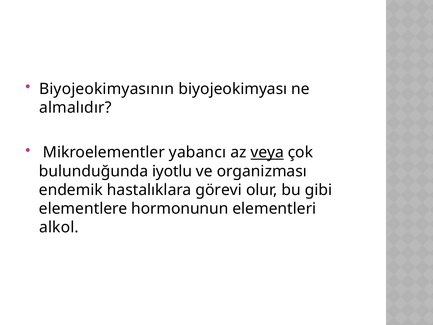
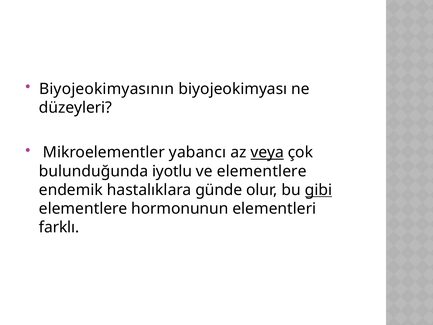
almalıdır: almalıdır -> düzeyleri
ve organizması: organizması -> elementlere
görevi: görevi -> günde
gibi underline: none -> present
alkol: alkol -> farklı
